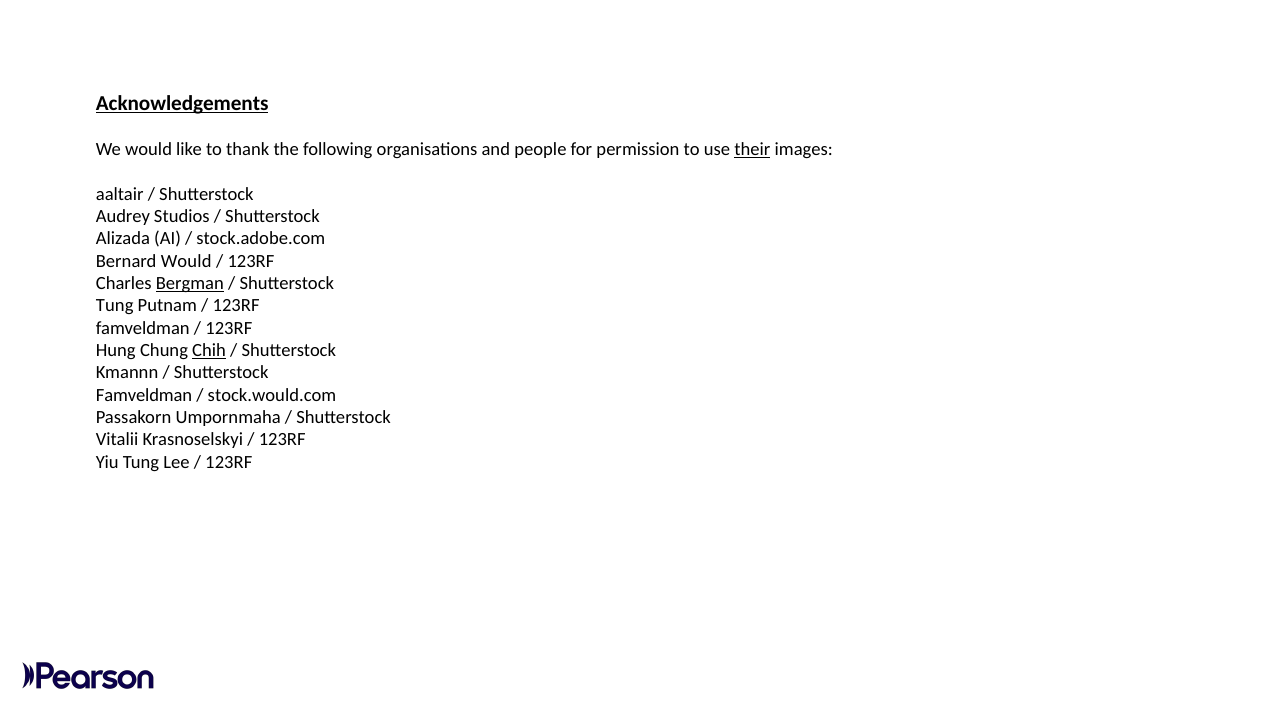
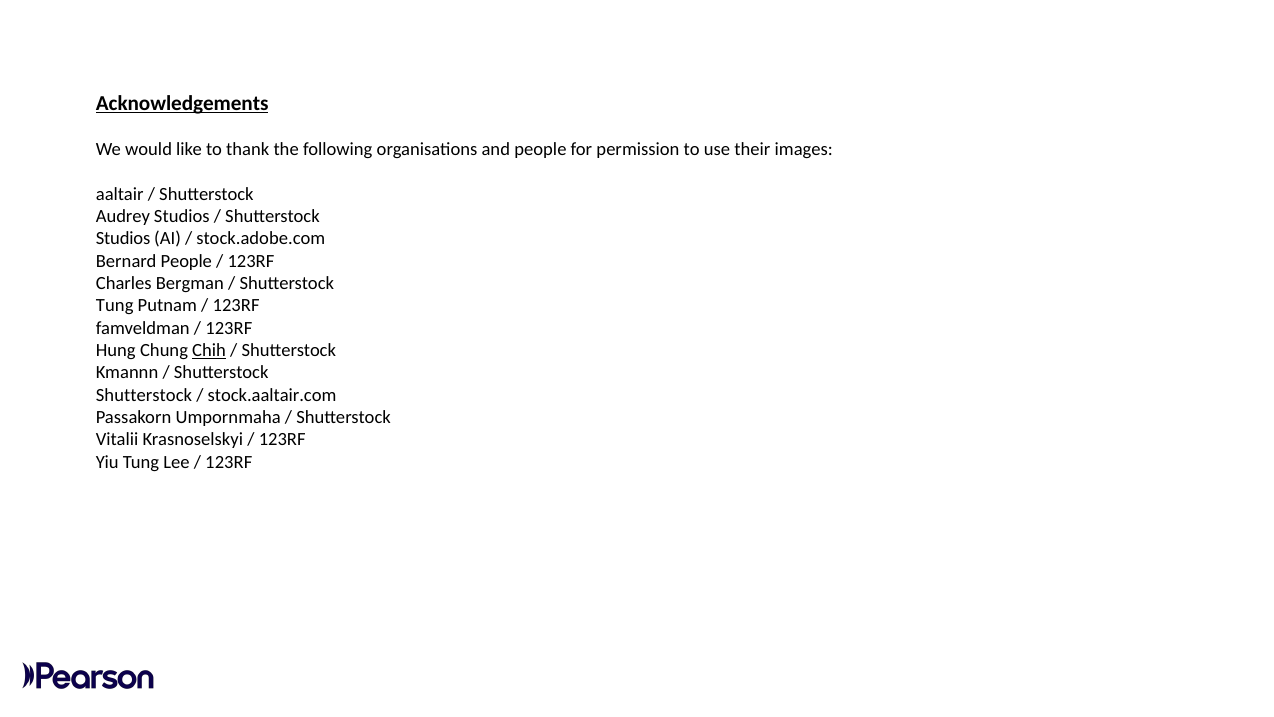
their underline: present -> none
Alizada at (123, 239): Alizada -> Studios
Bernard Would: Would -> People
Bergman underline: present -> none
Famveldman at (144, 395): Famveldman -> Shutterstock
stock.would.com: stock.would.com -> stock.aaltair.com
